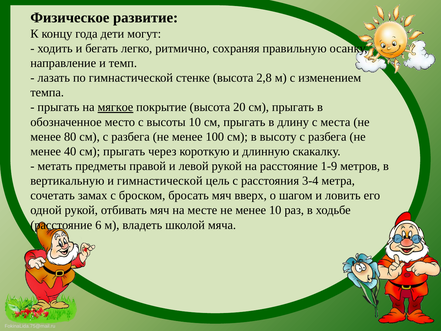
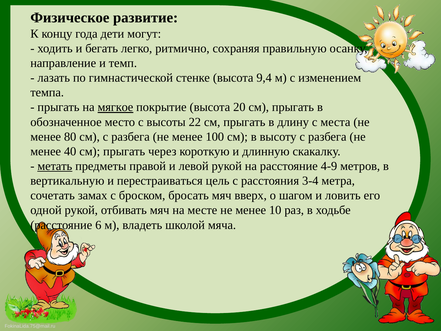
2,8: 2,8 -> 9,4
высоты 10: 10 -> 22
метать underline: none -> present
1-9: 1-9 -> 4-9
и гимнастической: гимнастической -> перестраиваться
